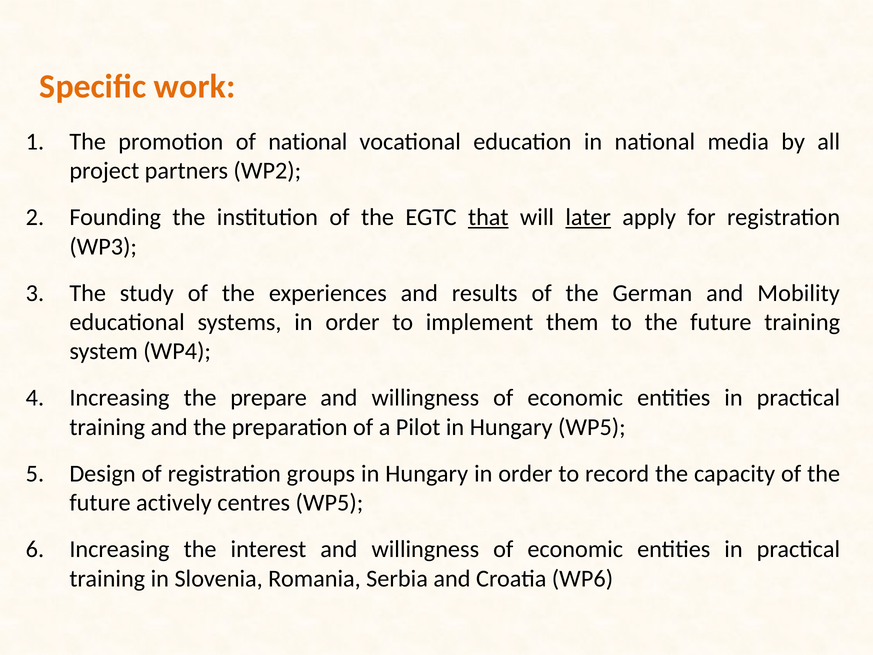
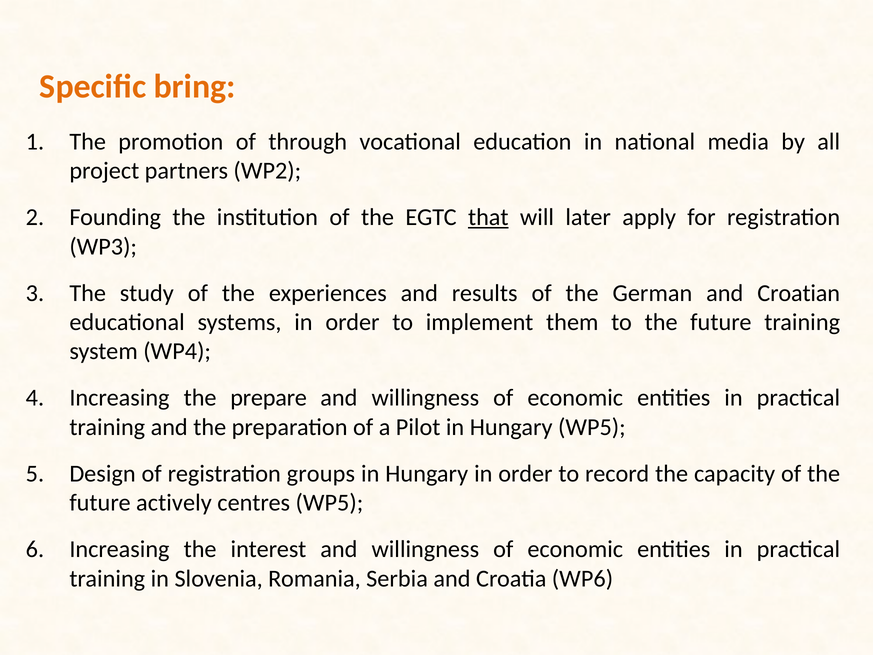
work: work -> bring
of national: national -> through
later underline: present -> none
Mobility: Mobility -> Croatian
